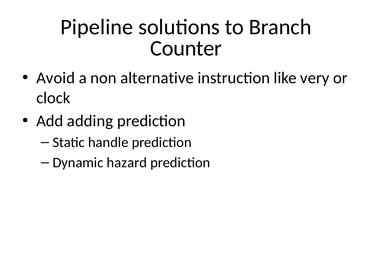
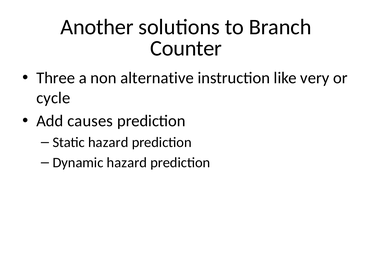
Pipeline: Pipeline -> Another
Avoid: Avoid -> Three
clock: clock -> cycle
adding: adding -> causes
Static handle: handle -> hazard
